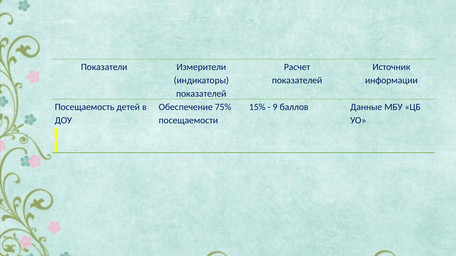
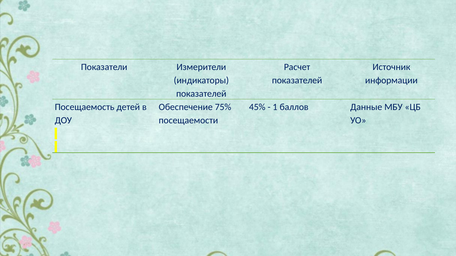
15%: 15% -> 45%
9: 9 -> 1
